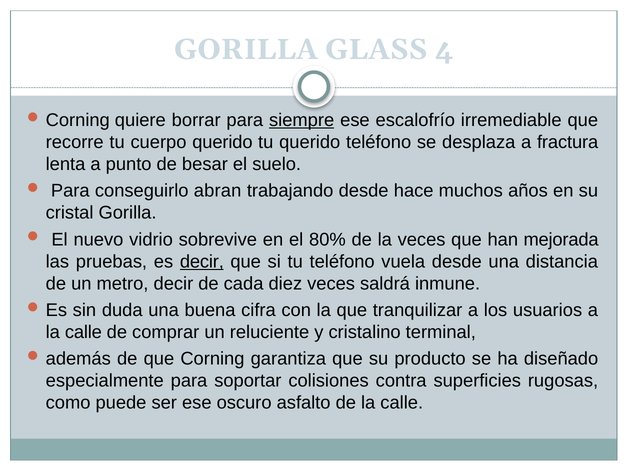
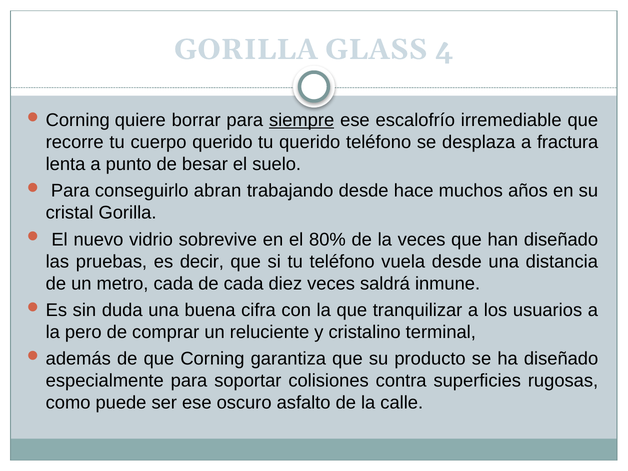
han mejorada: mejorada -> diseñado
decir at (202, 262) underline: present -> none
metro decir: decir -> cada
calle at (83, 332): calle -> pero
